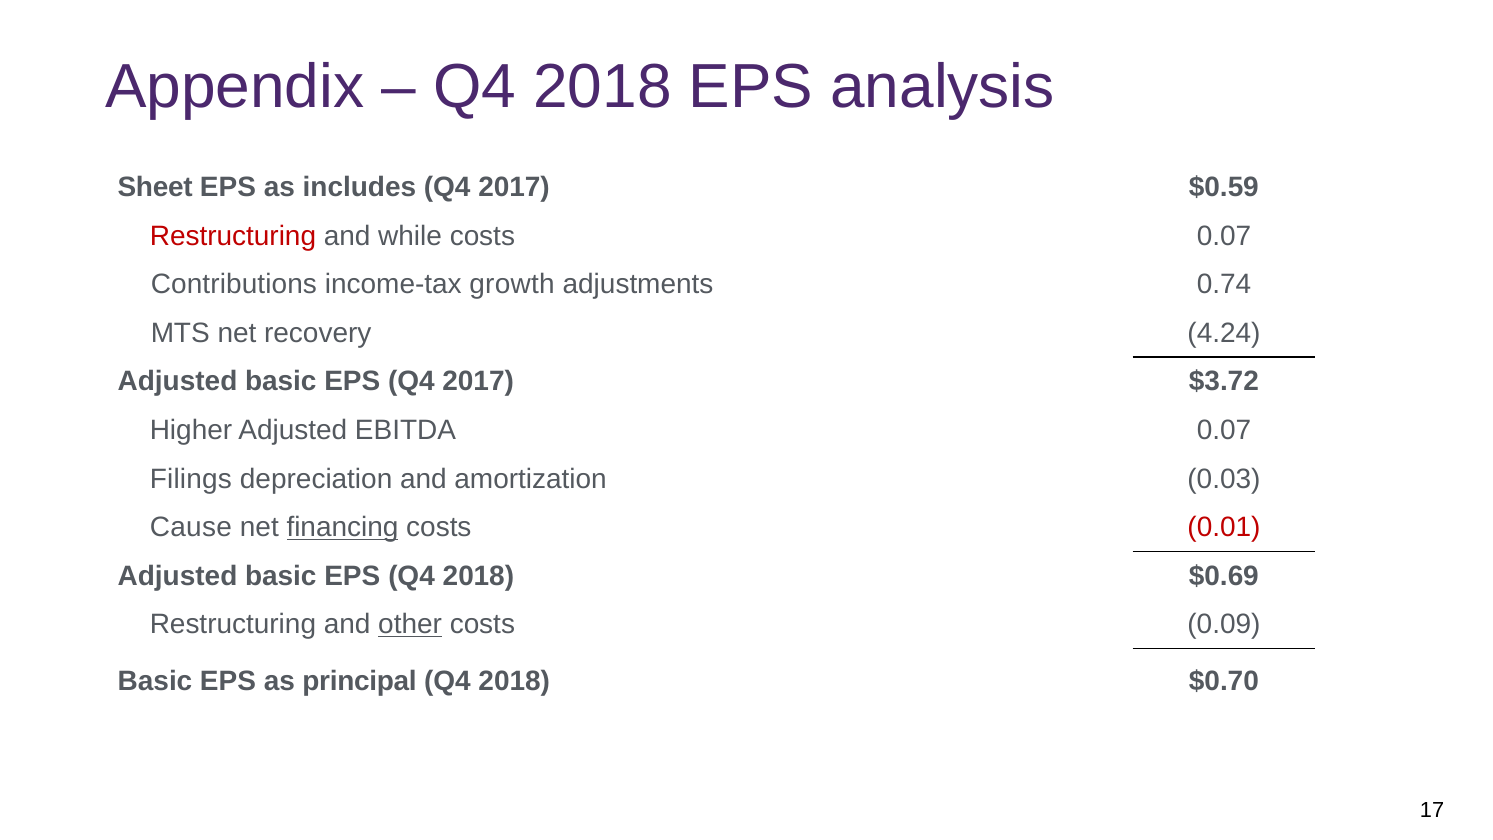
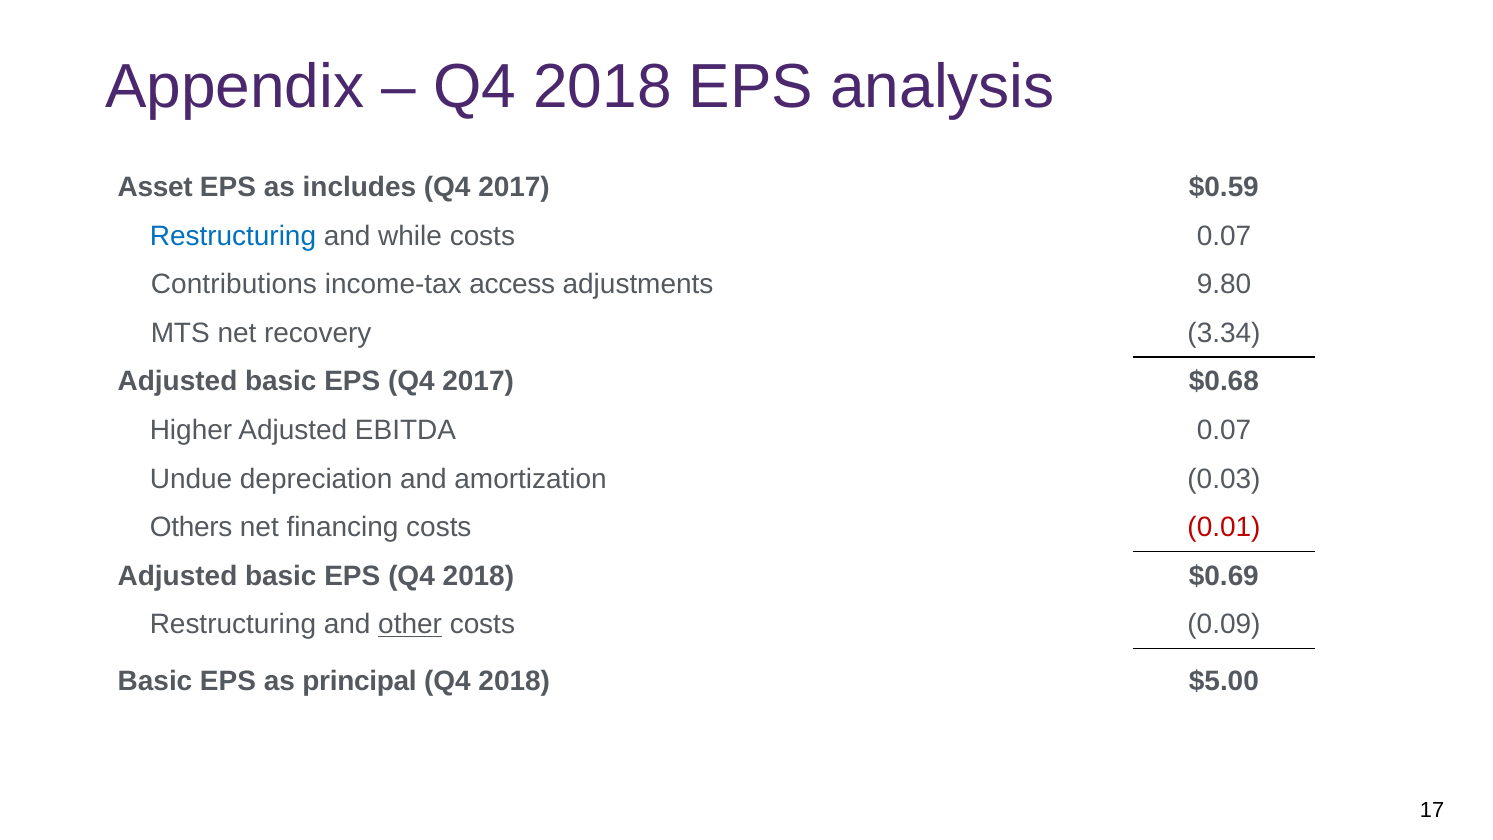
Sheet: Sheet -> Asset
Restructuring at (233, 236) colour: red -> blue
growth: growth -> access
0.74: 0.74 -> 9.80
4.24: 4.24 -> 3.34
$3.72: $3.72 -> $0.68
Filings: Filings -> Undue
Cause: Cause -> Others
financing underline: present -> none
$0.70: $0.70 -> $5.00
